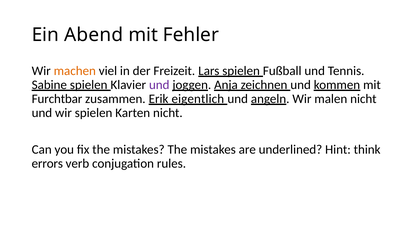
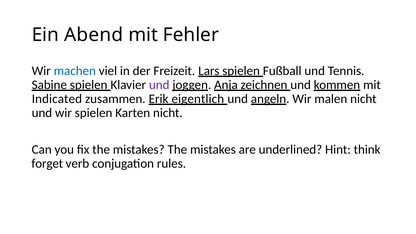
machen colour: orange -> blue
Furchtbar: Furchtbar -> Indicated
errors: errors -> forget
